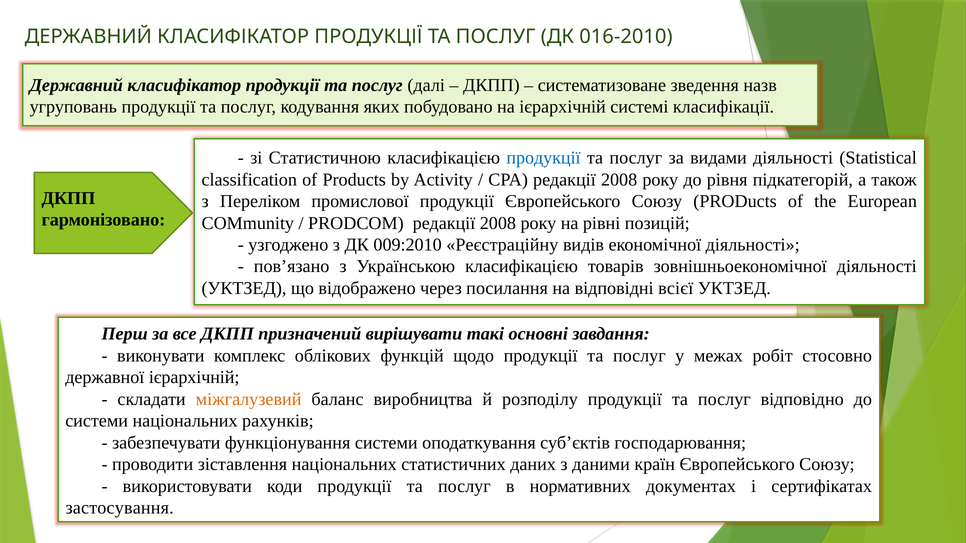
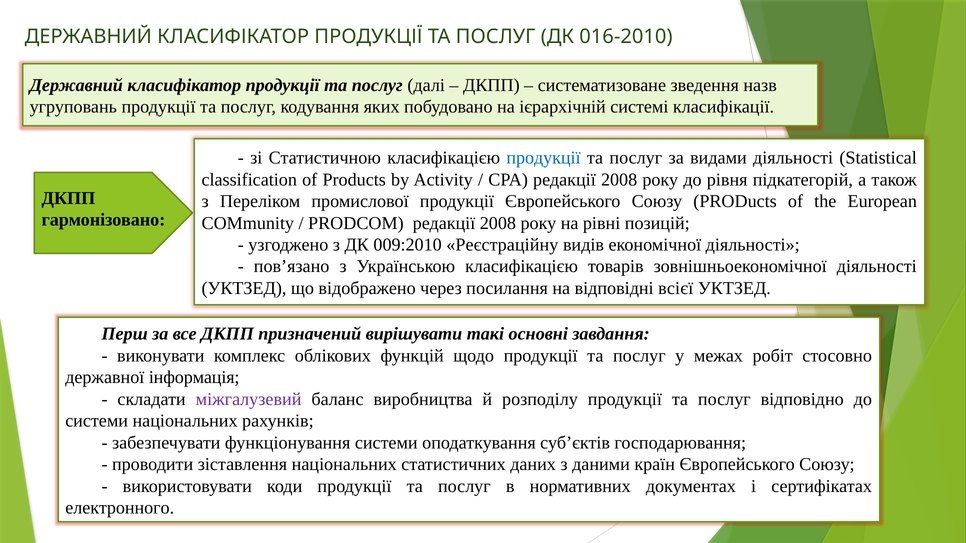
державної ієрархічній: ієрархічній -> інформація
міжгалузевий colour: orange -> purple
застосування: застосування -> електронного
